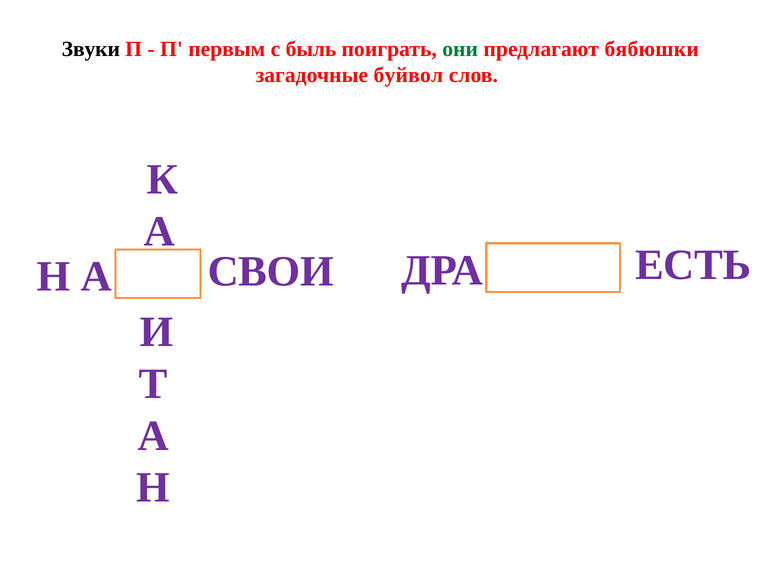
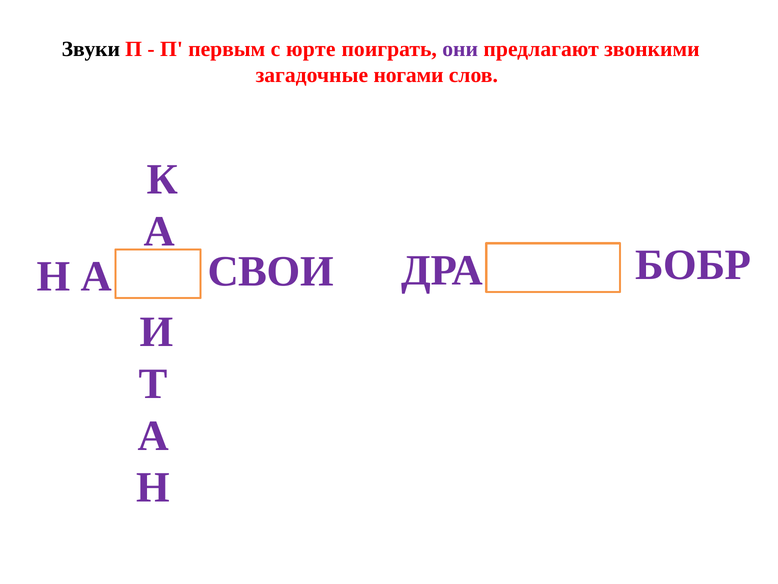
быль: быль -> юрте
они colour: green -> purple
бябюшки: бябюшки -> звонкими
буйвол: буйвол -> ногами
ЕСТЬ: ЕСТЬ -> БОБР
